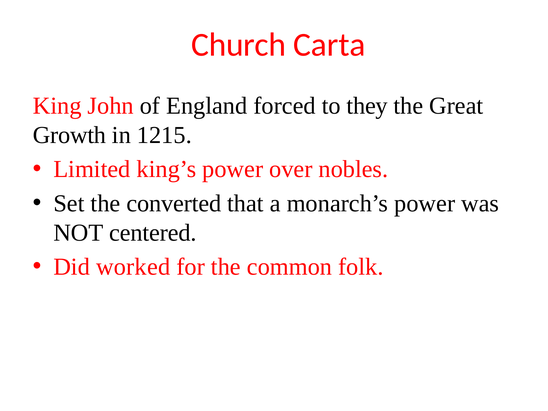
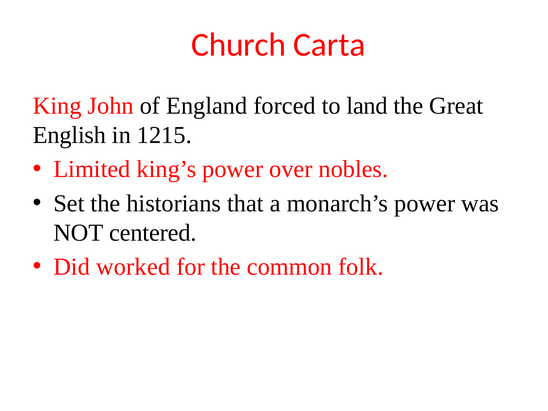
they: they -> land
Growth: Growth -> English
converted: converted -> historians
